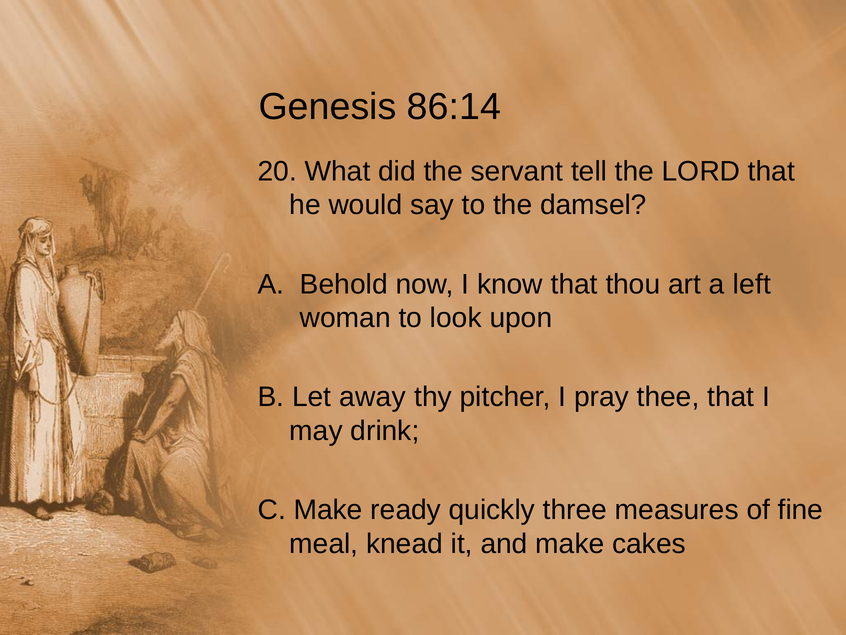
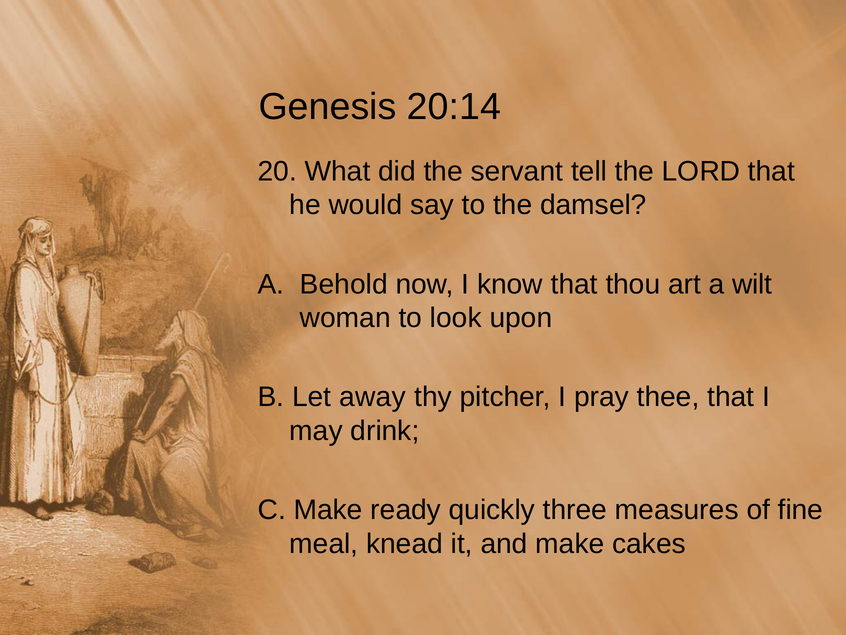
86:14: 86:14 -> 20:14
left: left -> wilt
